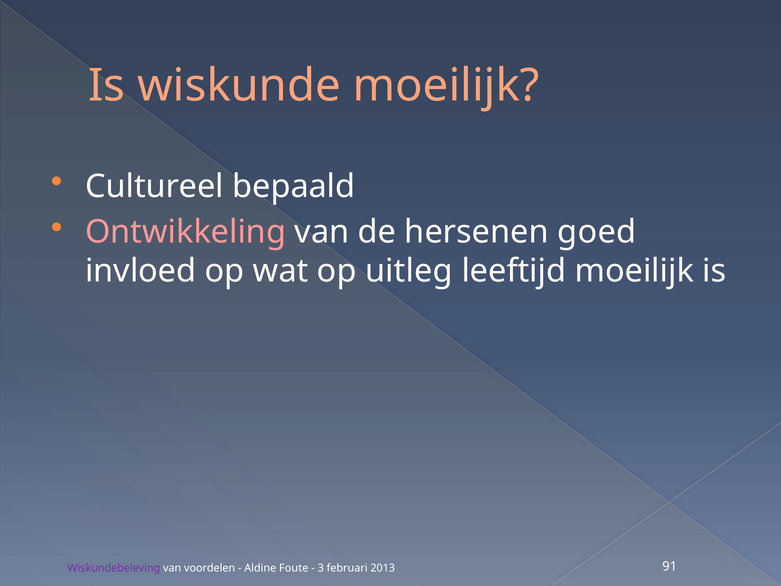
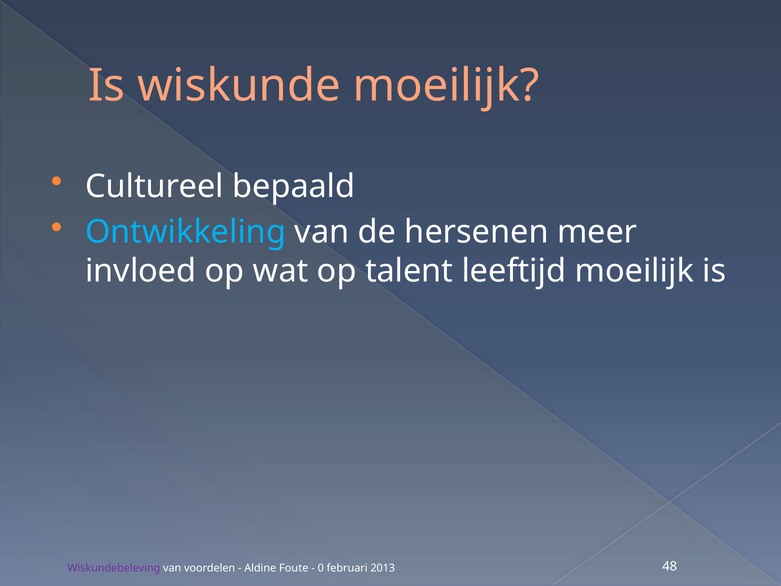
Ontwikkeling colour: pink -> light blue
goed: goed -> meer
uitleg: uitleg -> talent
3: 3 -> 0
91: 91 -> 48
